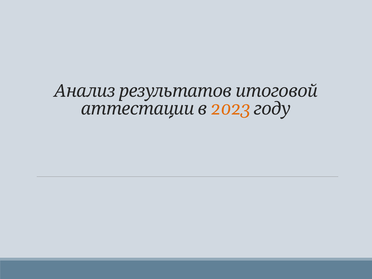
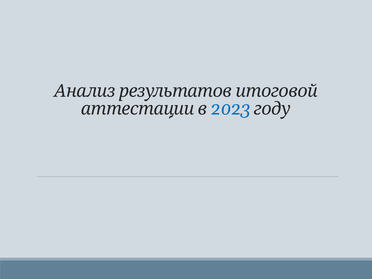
2023 colour: orange -> blue
